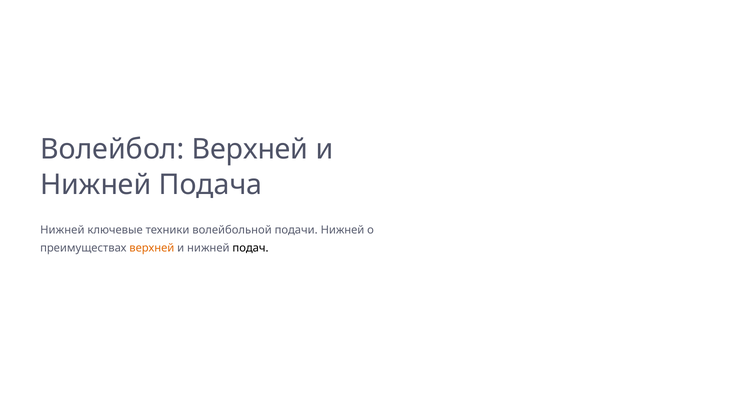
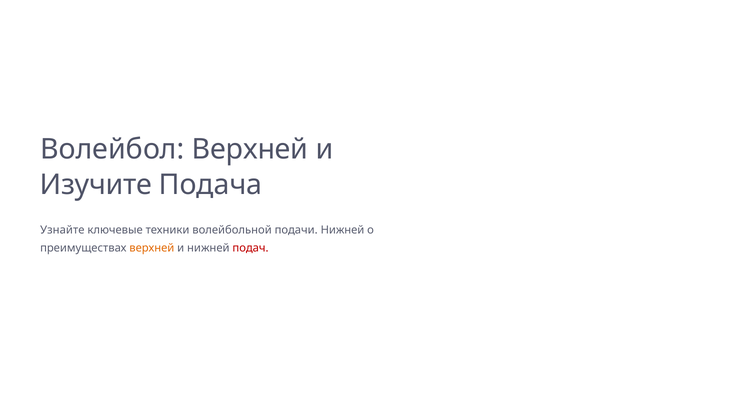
Нижней at (96, 185): Нижней -> Изучите
Нижней at (62, 230): Нижней -> Узнайте
подач colour: black -> red
